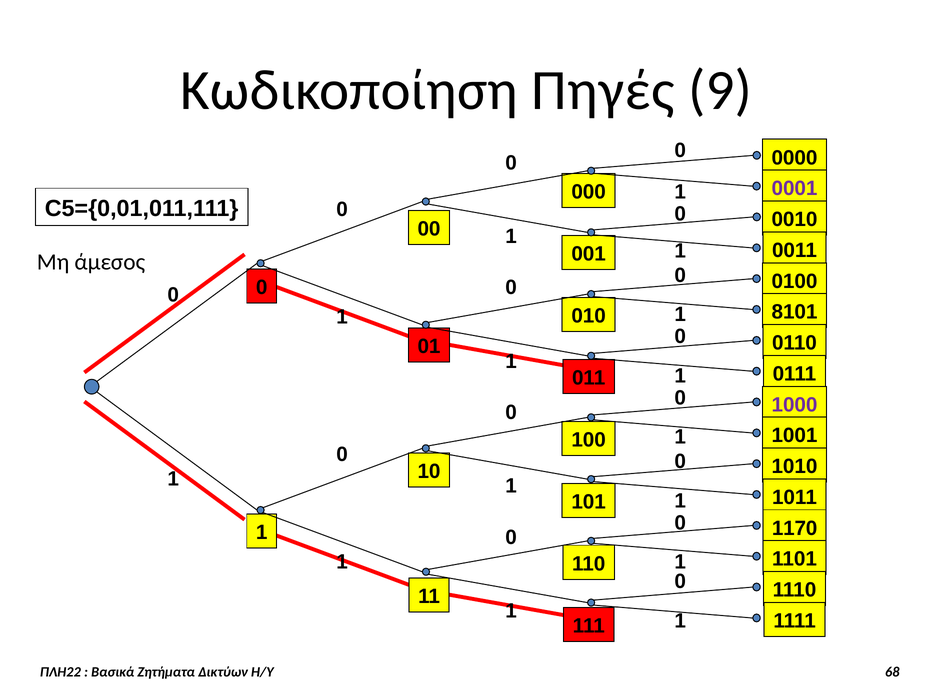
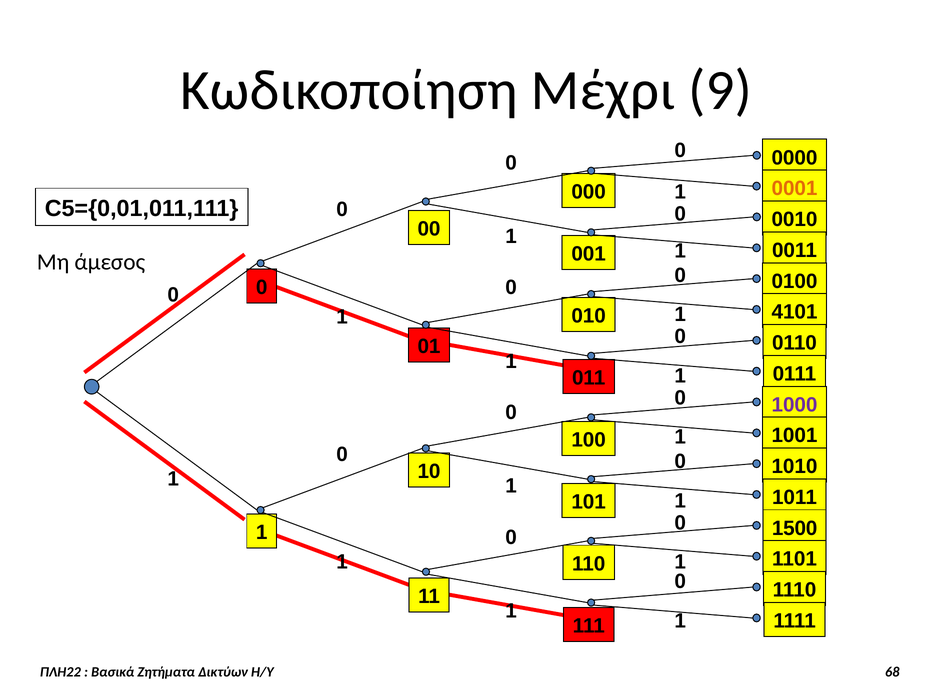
Πηγές: Πηγές -> Μέχρι
0001 colour: purple -> orange
8101: 8101 -> 4101
1170: 1170 -> 1500
